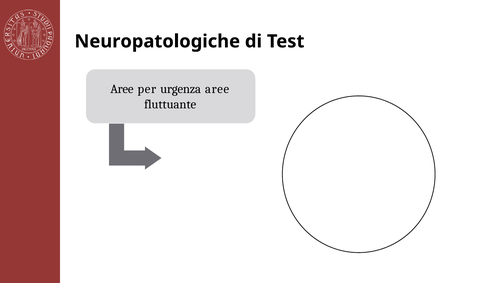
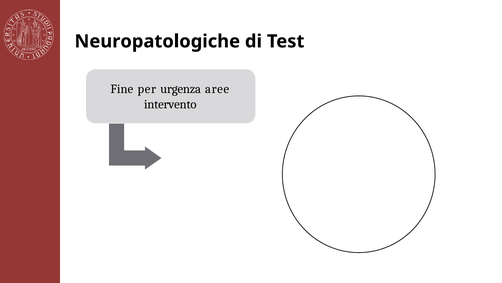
Aree at (122, 89): Aree -> Fine
fluttuante: fluttuante -> intervento
